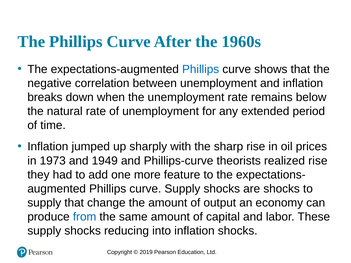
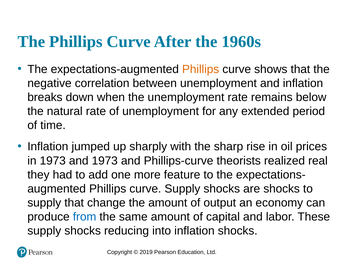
Phillips at (201, 69) colour: blue -> orange
and 1949: 1949 -> 1973
realized rise: rise -> real
